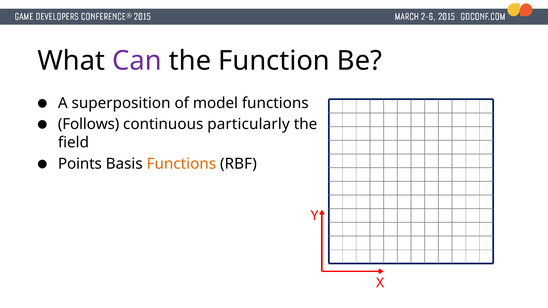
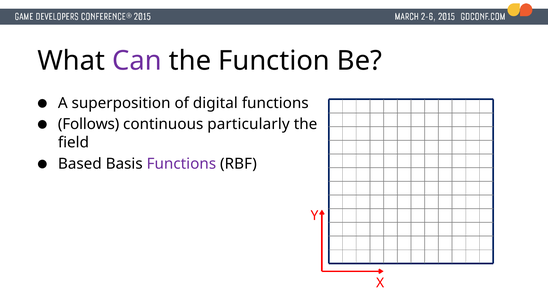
model: model -> digital
Points: Points -> Based
Functions at (181, 164) colour: orange -> purple
